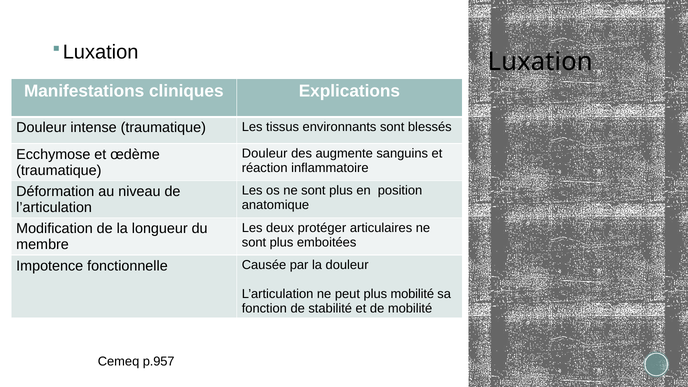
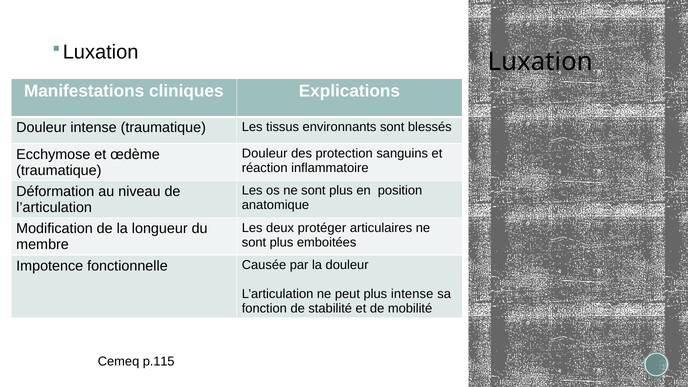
augmente: augmente -> protection
plus mobilité: mobilité -> intense
p.957: p.957 -> p.115
